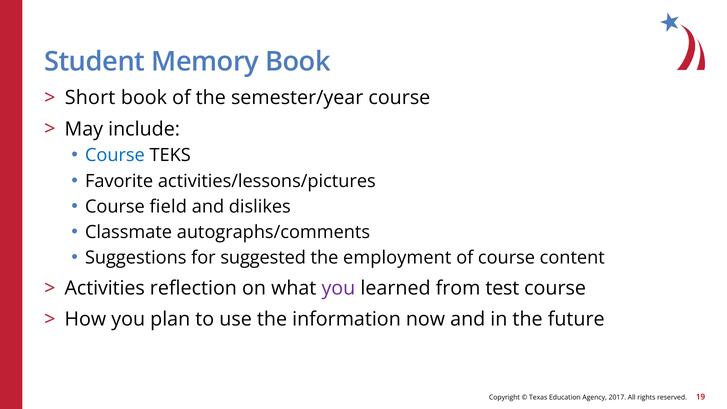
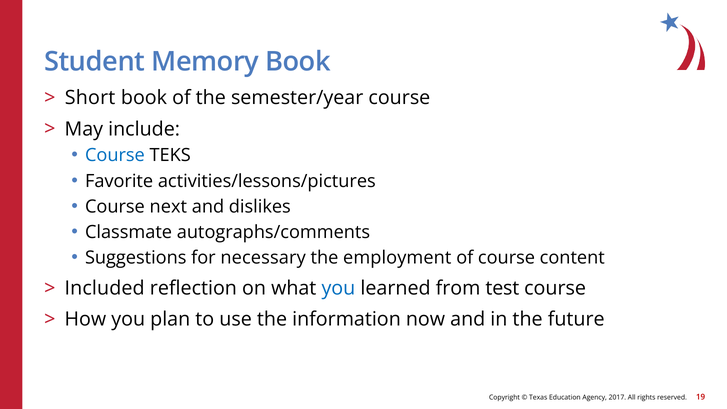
field: field -> next
suggested: suggested -> necessary
Activities: Activities -> Included
you at (338, 288) colour: purple -> blue
